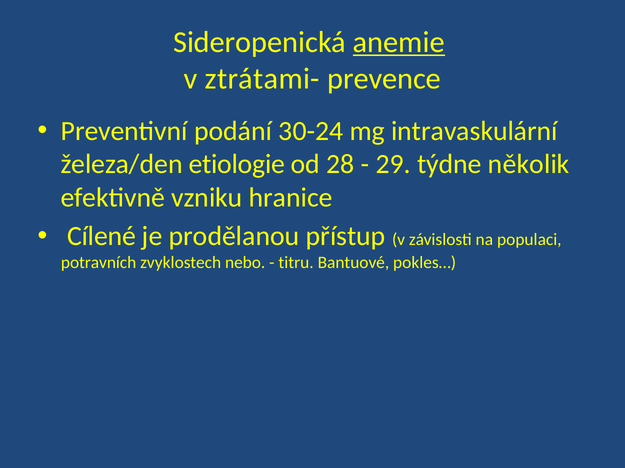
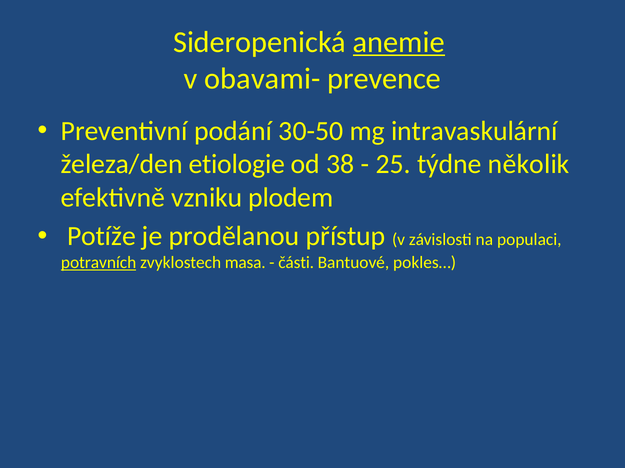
ztrátami-: ztrátami- -> obavami-
30-24: 30-24 -> 30-50
28: 28 -> 38
29: 29 -> 25
hranice: hranice -> plodem
Cílené: Cílené -> Potíže
potravních underline: none -> present
nebo: nebo -> masa
titru: titru -> části
